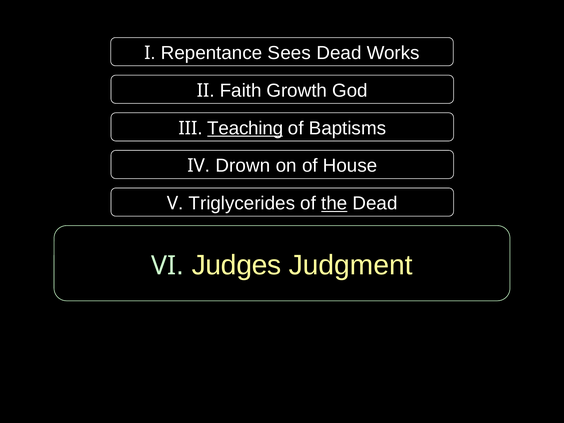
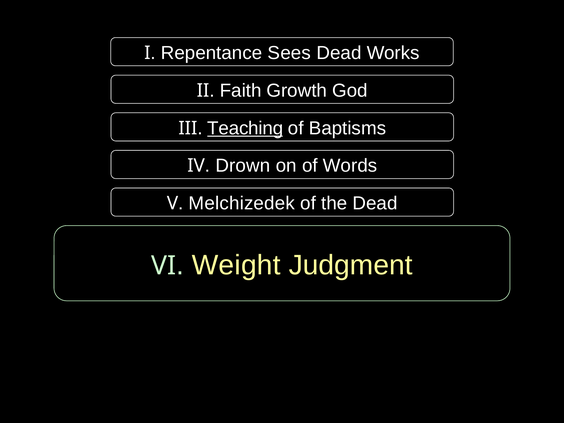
House: House -> Words
Triglycerides: Triglycerides -> Melchizedek
the underline: present -> none
Judges: Judges -> Weight
